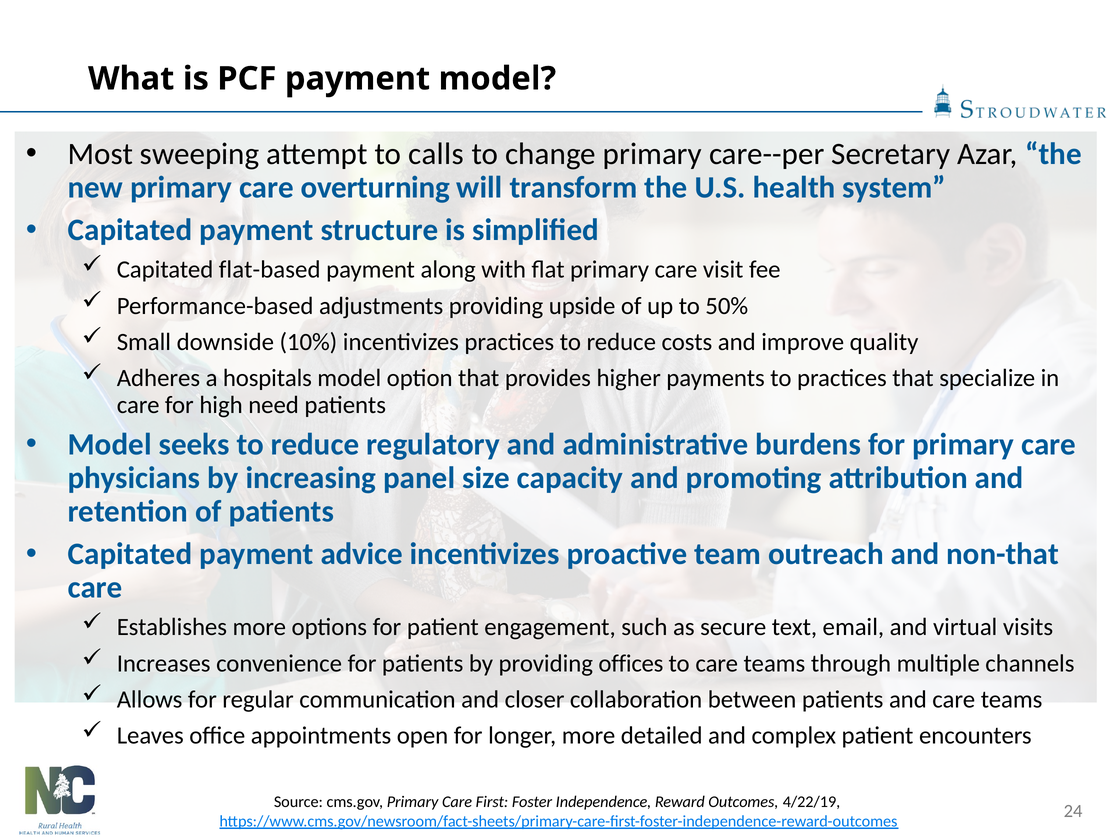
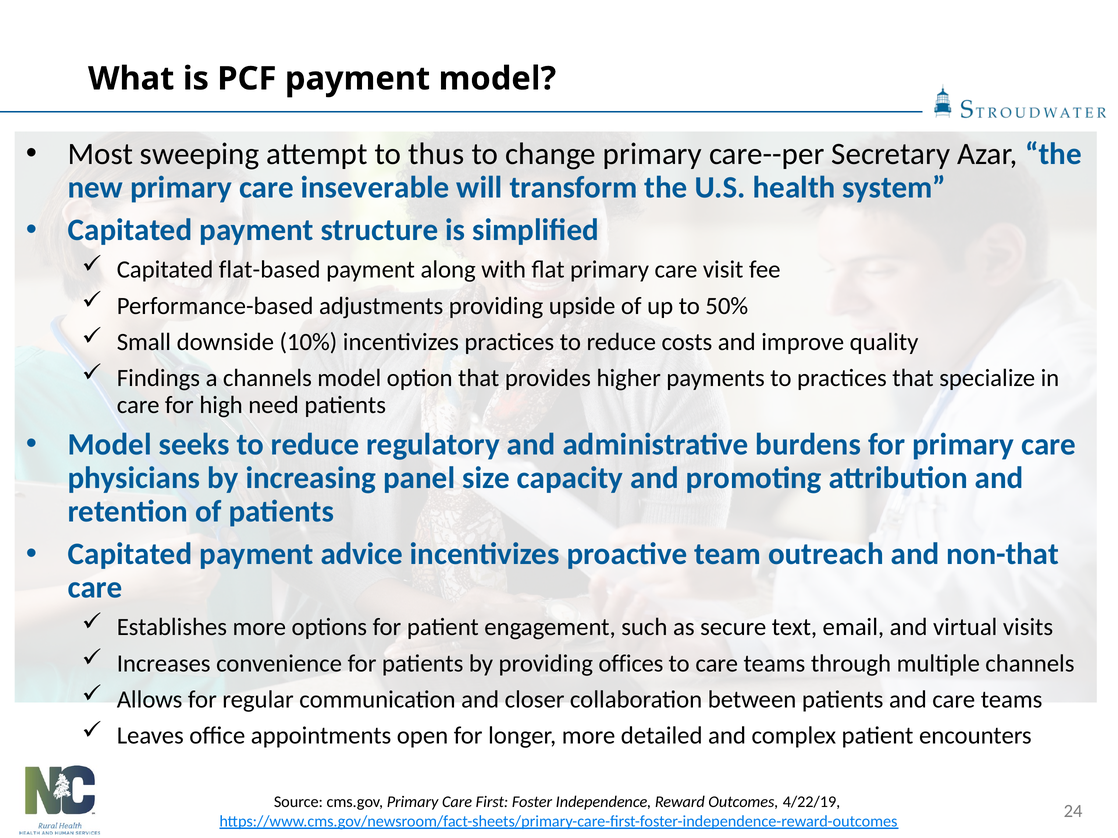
calls: calls -> thus
overturning: overturning -> inseverable
Adheres: Adheres -> Findings
a hospitals: hospitals -> channels
